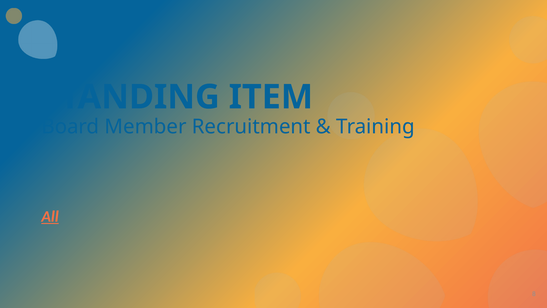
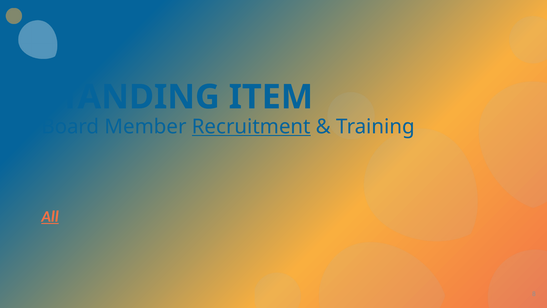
Recruitment underline: none -> present
